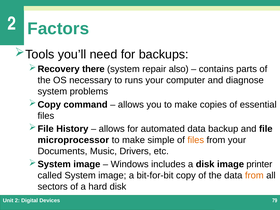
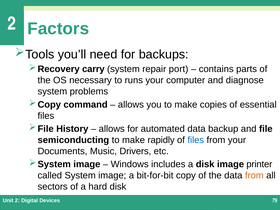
there: there -> carry
also: also -> port
microprocessor: microprocessor -> semiconducting
simple: simple -> rapidly
files at (196, 140) colour: orange -> blue
